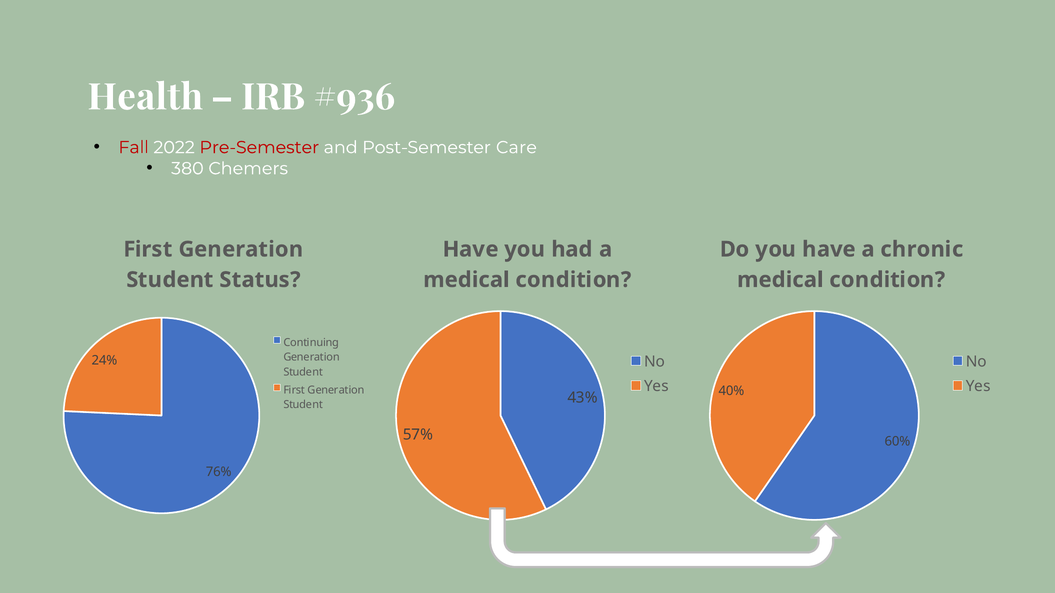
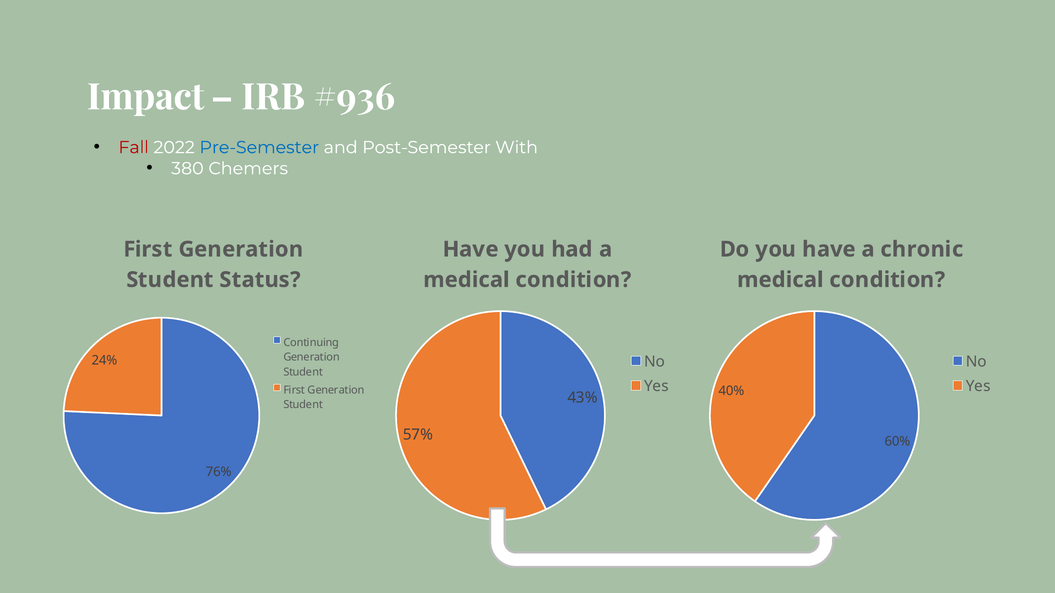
Health: Health -> Impact
Pre-Semester colour: red -> blue
Care: Care -> With
